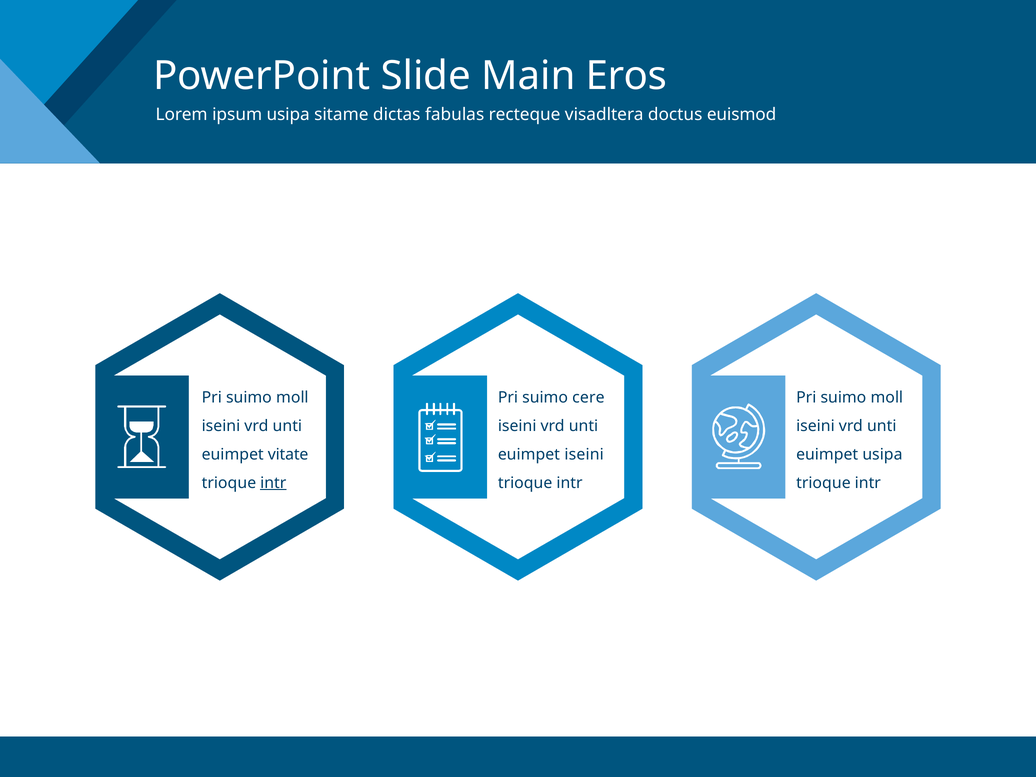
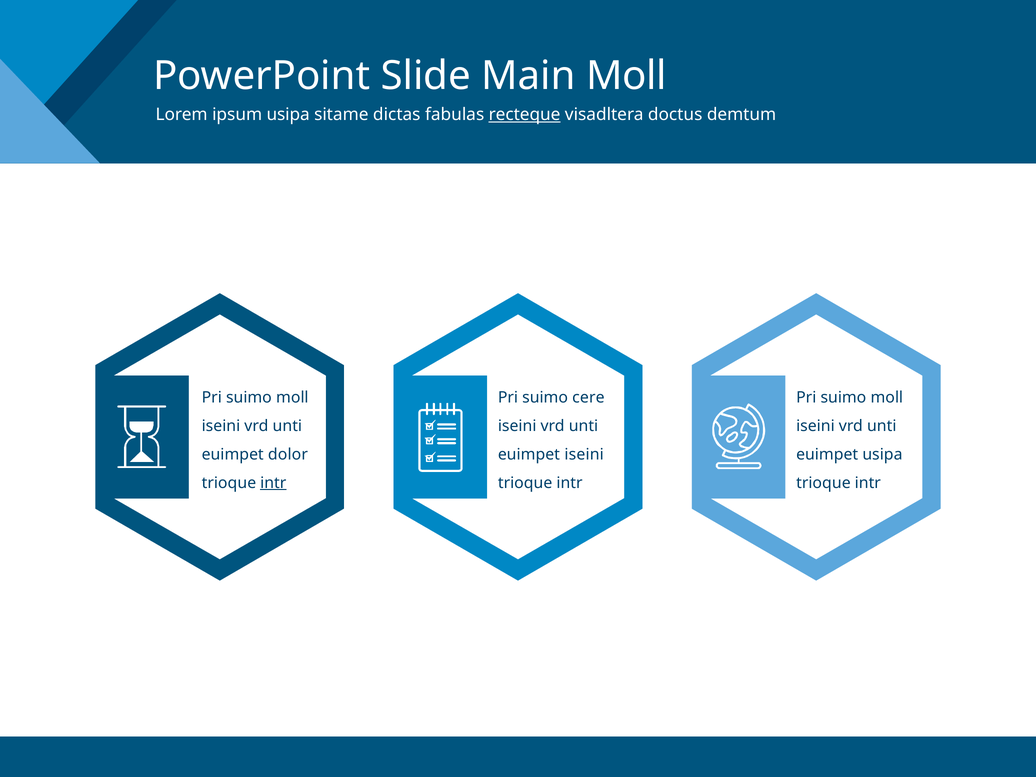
Main Eros: Eros -> Moll
recteque underline: none -> present
euismod: euismod -> demtum
vitate: vitate -> dolor
